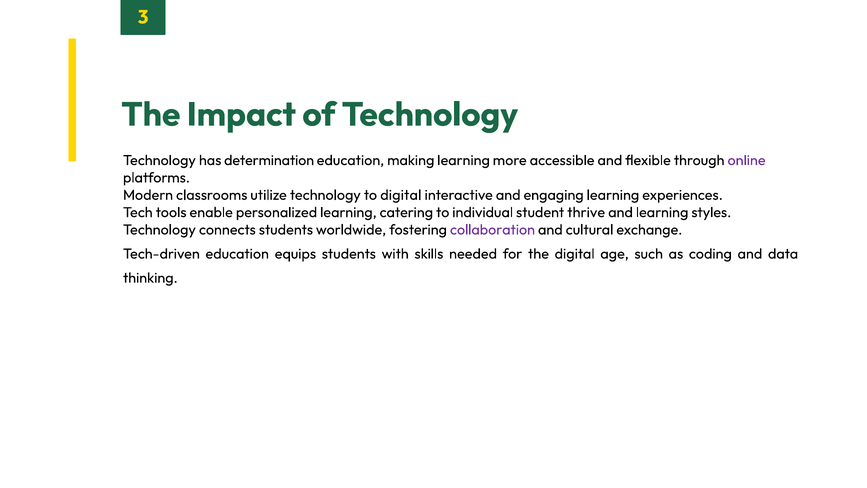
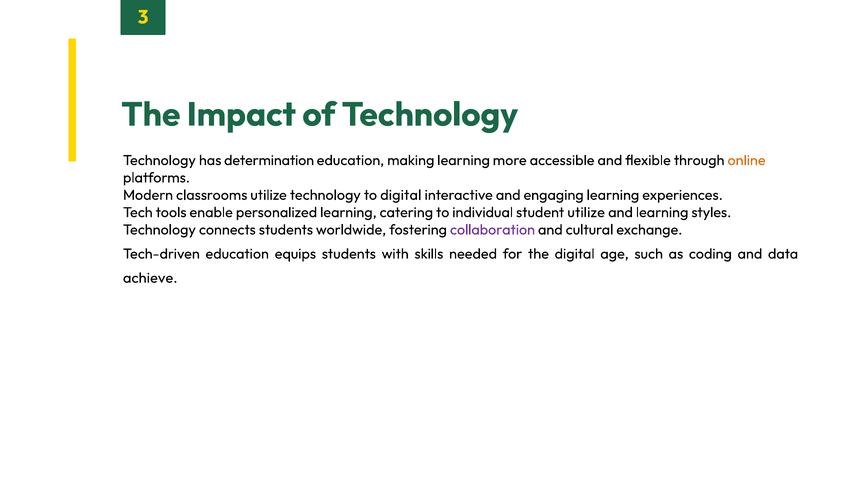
online colour: purple -> orange
student thrive: thrive -> utilize
thinking: thinking -> achieve
